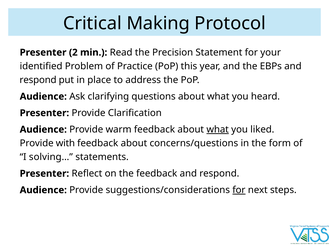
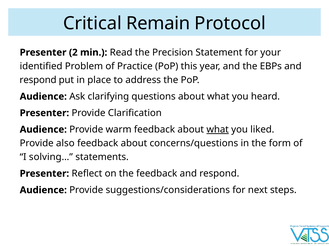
Making: Making -> Remain
with: with -> also
for at (239, 191) underline: present -> none
